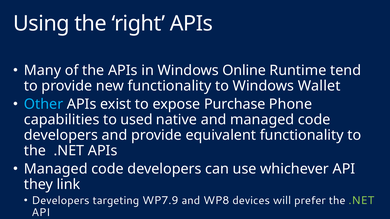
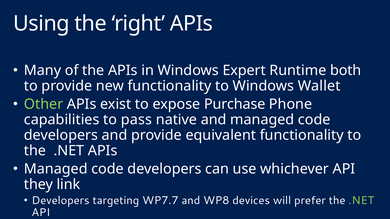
Online: Online -> Expert
Runtime tend: tend -> both
Other colour: light blue -> light green
used: used -> pass
WP7.9: WP7.9 -> WP7.7
